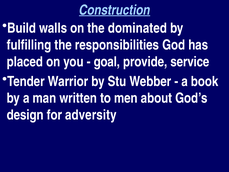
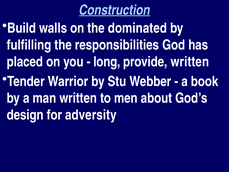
goal: goal -> long
provide service: service -> written
